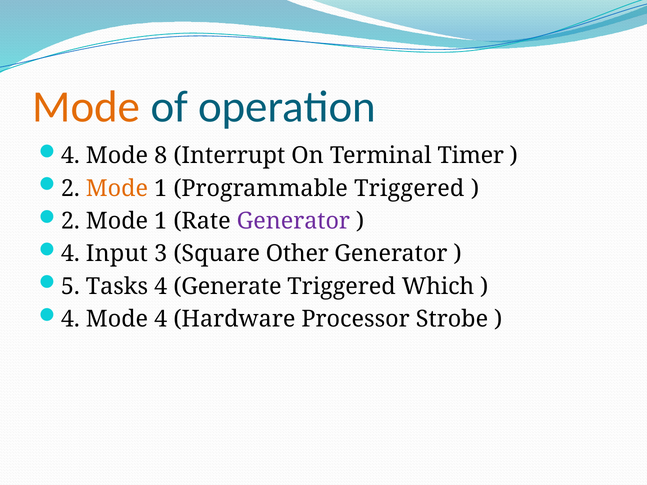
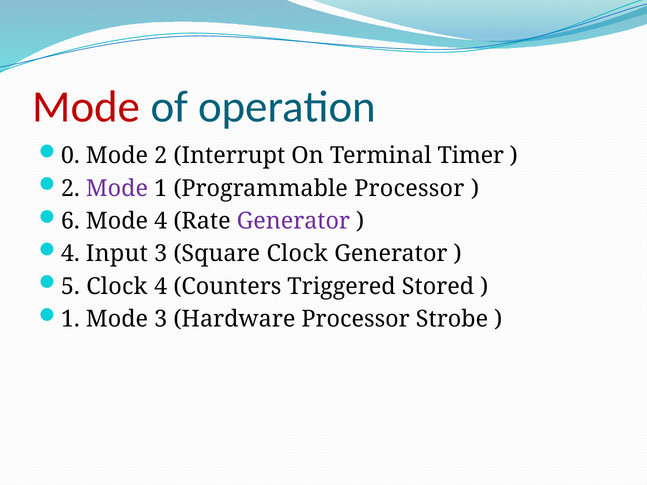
Mode at (86, 107) colour: orange -> red
4 at (70, 156): 4 -> 0
Mode 8: 8 -> 2
Mode at (117, 188) colour: orange -> purple
Programmable Triggered: Triggered -> Processor
2 at (70, 221): 2 -> 6
1 at (161, 221): 1 -> 4
Square Other: Other -> Clock
5 Tasks: Tasks -> Clock
Generate: Generate -> Counters
Which: Which -> Stored
4 at (70, 319): 4 -> 1
Mode 4: 4 -> 3
